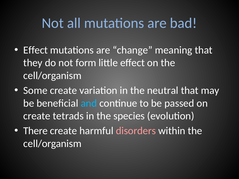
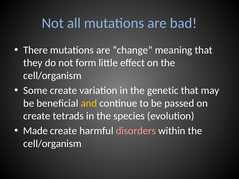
Effect at (36, 50): Effect -> There
neutral: neutral -> genetic
and colour: light blue -> yellow
There: There -> Made
